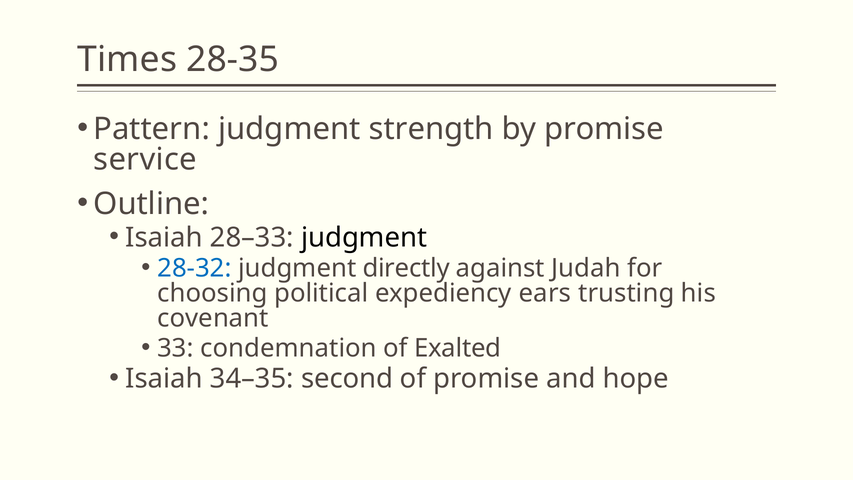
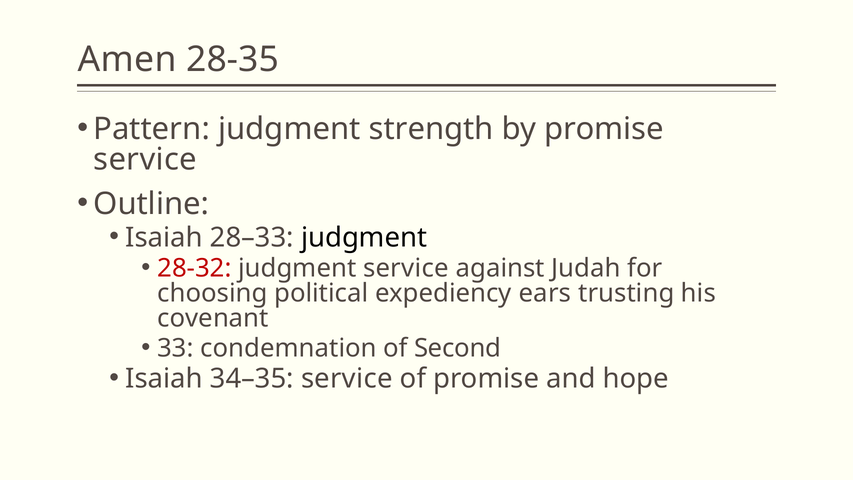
Times: Times -> Amen
28-32 colour: blue -> red
judgment directly: directly -> service
Exalted: Exalted -> Second
34–35 second: second -> service
